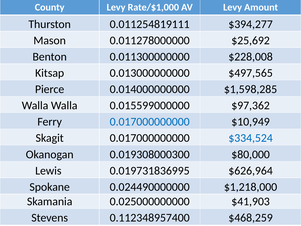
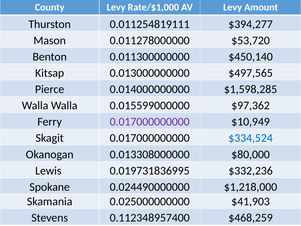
$25,692: $25,692 -> $53,720
$228,008: $228,008 -> $450,140
0.017000000000 at (150, 122) colour: blue -> purple
0.019308000300: 0.019308000300 -> 0.013308000000
$626,964: $626,964 -> $332,236
